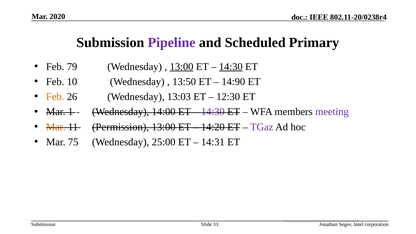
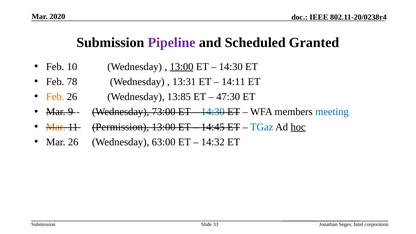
Primary: Primary -> Granted
79: 79 -> 10
14:30 at (231, 67) underline: present -> none
10: 10 -> 78
13:50: 13:50 -> 13:31
14:90: 14:90 -> 14:11
13:03: 13:03 -> 13:85
12:30: 12:30 -> 47:30
1: 1 -> 9
14:00: 14:00 -> 73:00
14:30 at (213, 112) colour: purple -> blue
meeting colour: purple -> blue
14:20: 14:20 -> 14:45
TGaz colour: purple -> blue
hoc underline: none -> present
Mar 75: 75 -> 26
25:00: 25:00 -> 63:00
14:31: 14:31 -> 14:32
